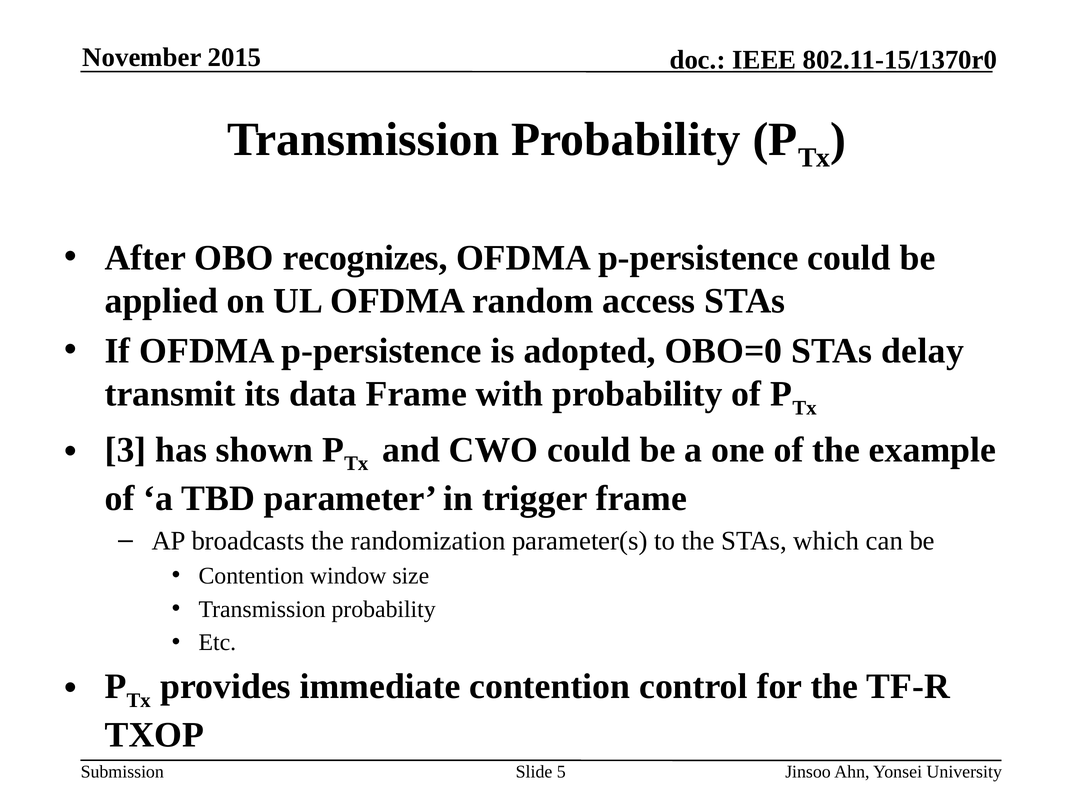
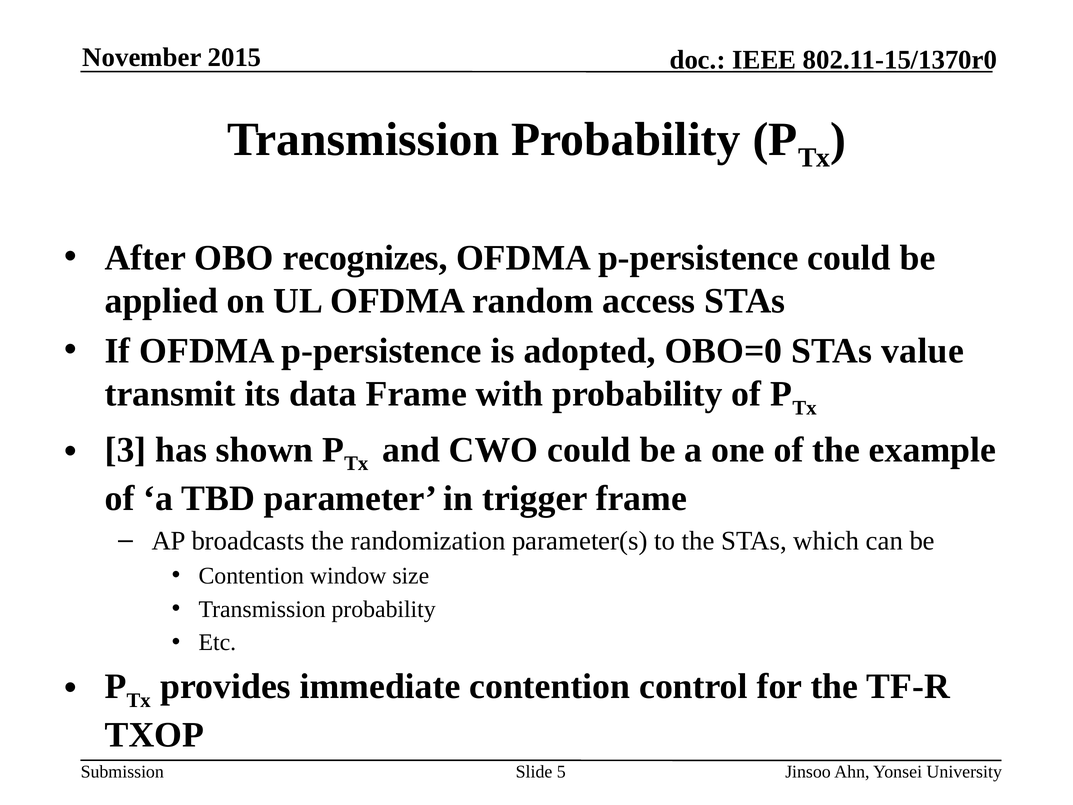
delay: delay -> value
